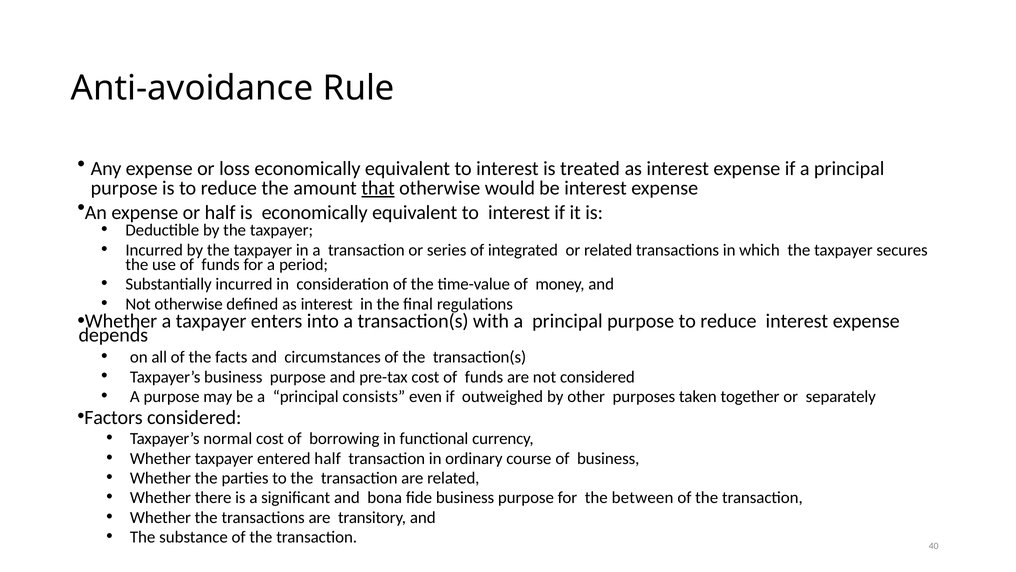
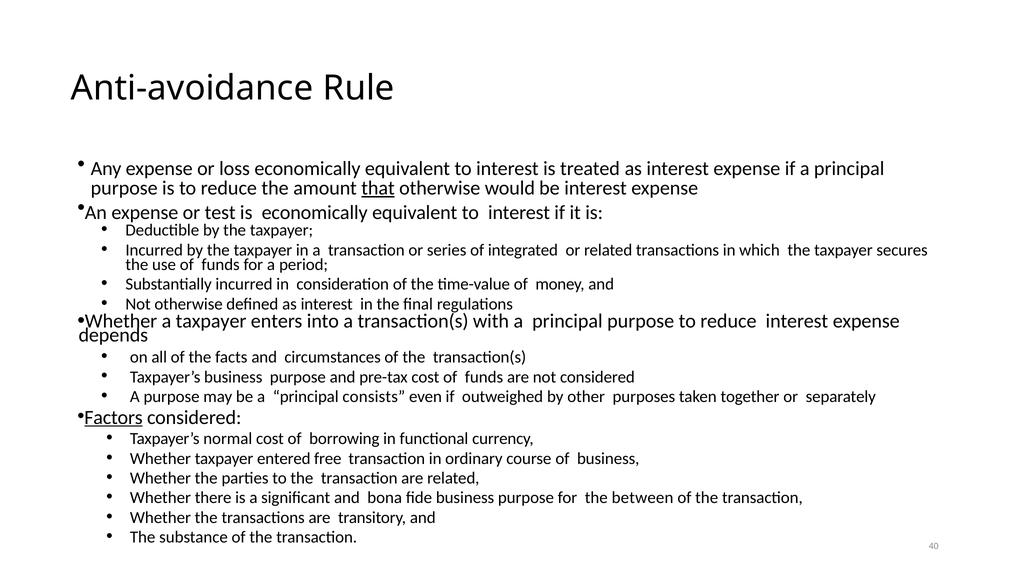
or half: half -> test
Factors underline: none -> present
entered half: half -> free
